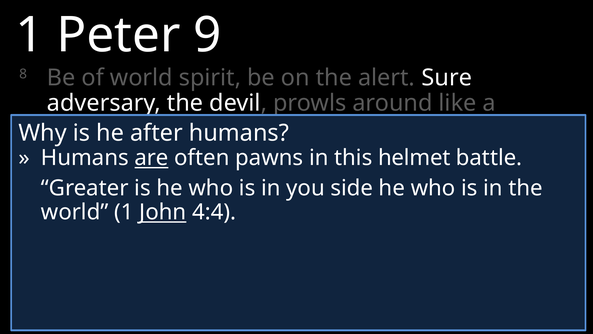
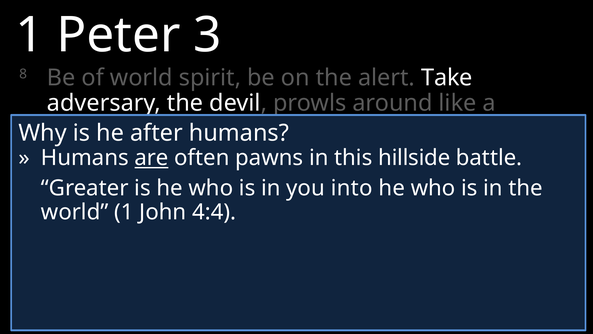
9: 9 -> 3
Sure: Sure -> Take
helmet: helmet -> hillside
side: side -> into
John underline: present -> none
